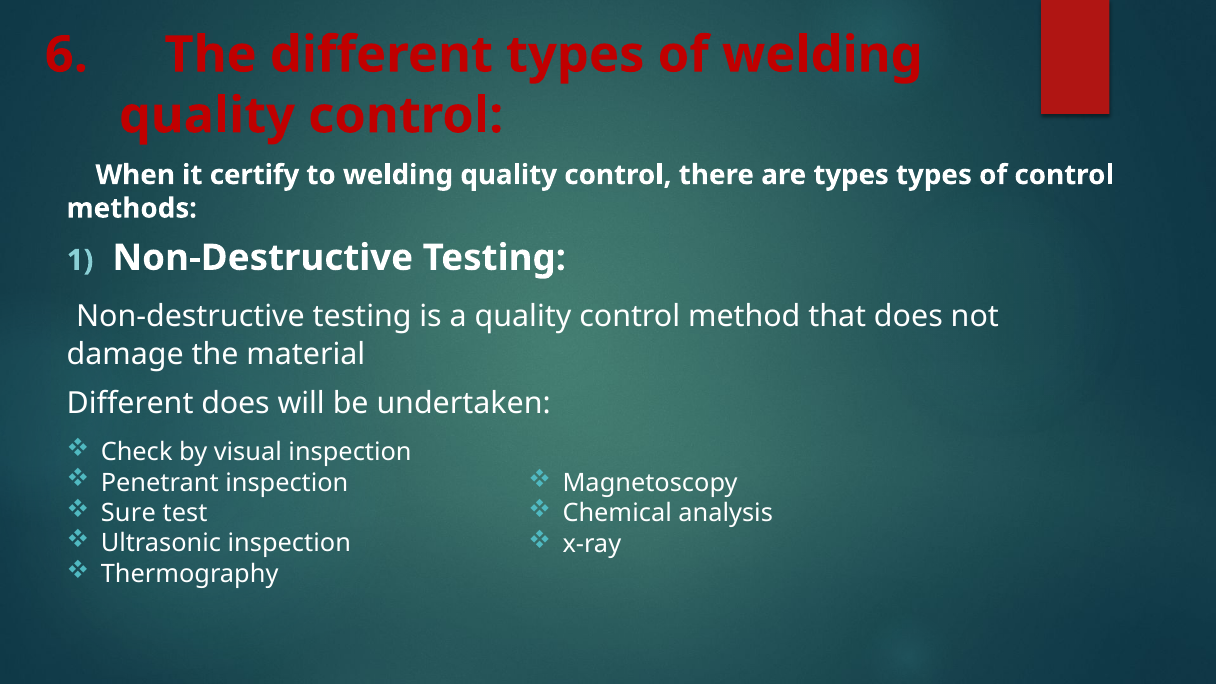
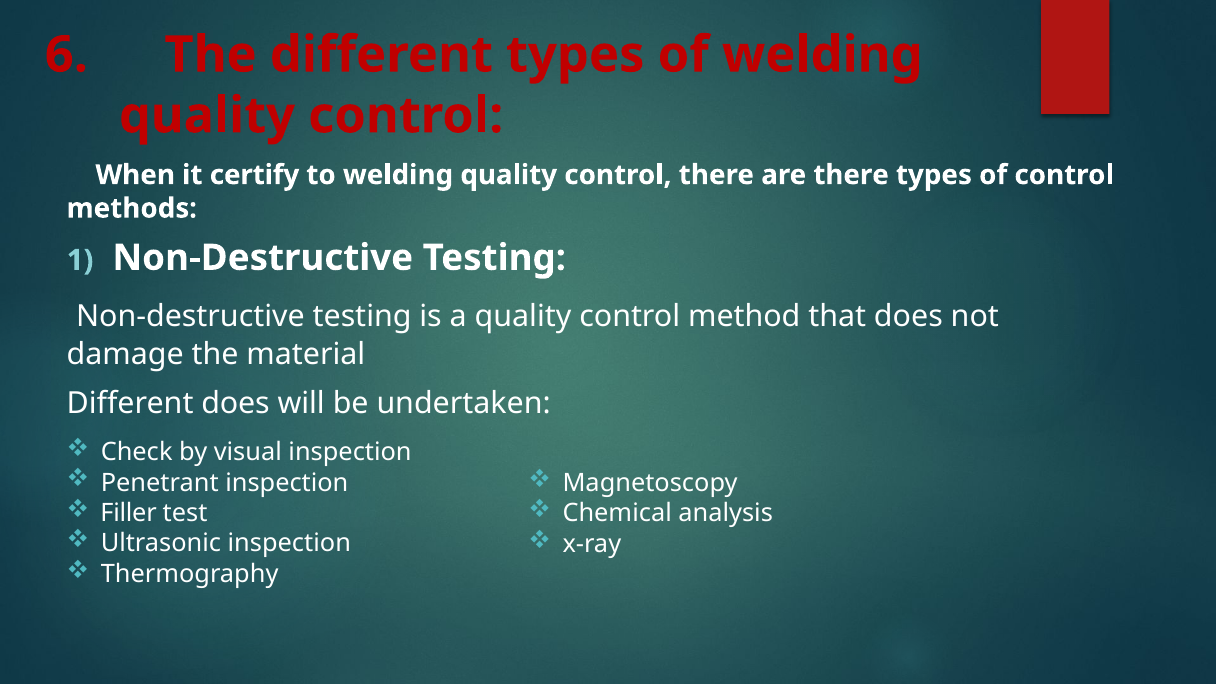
are types: types -> there
Sure: Sure -> Filler
